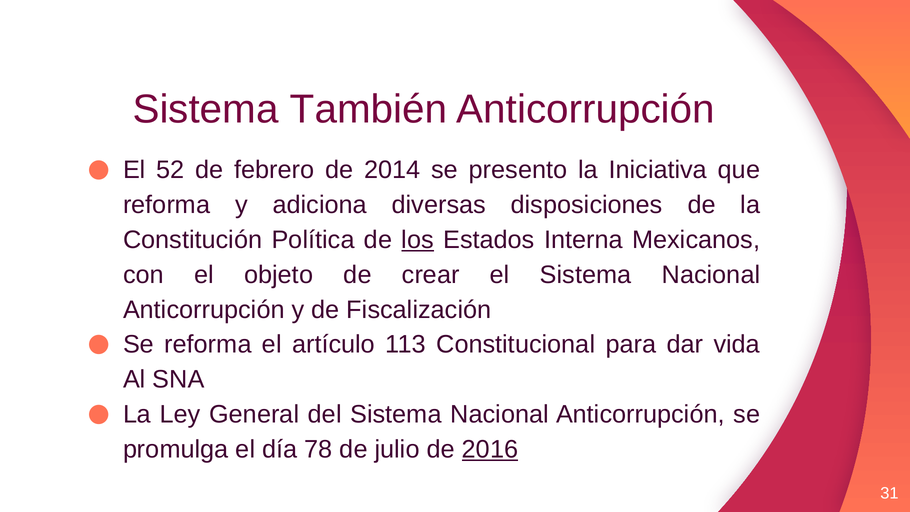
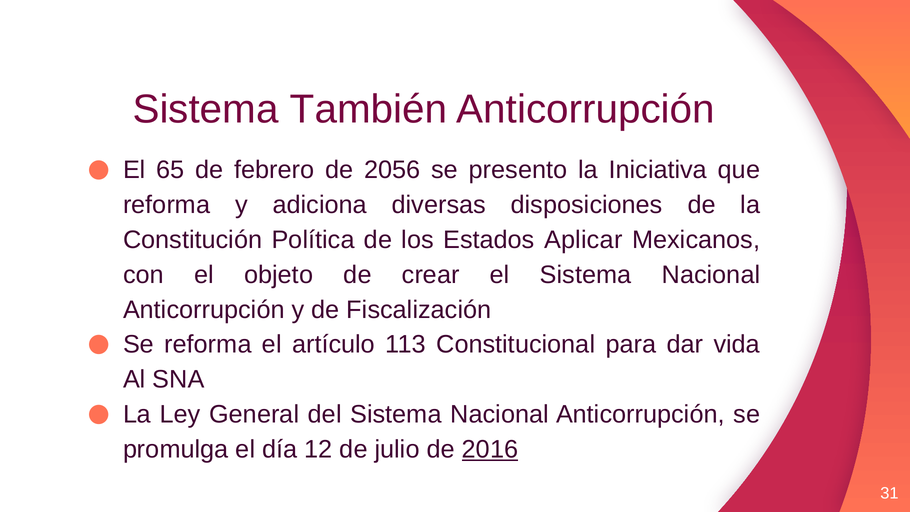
52: 52 -> 65
2014: 2014 -> 2056
los underline: present -> none
Interna: Interna -> Aplicar
78: 78 -> 12
